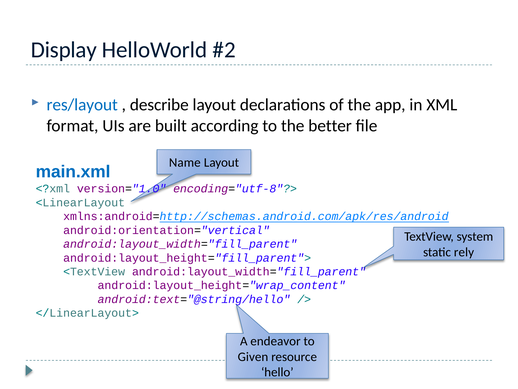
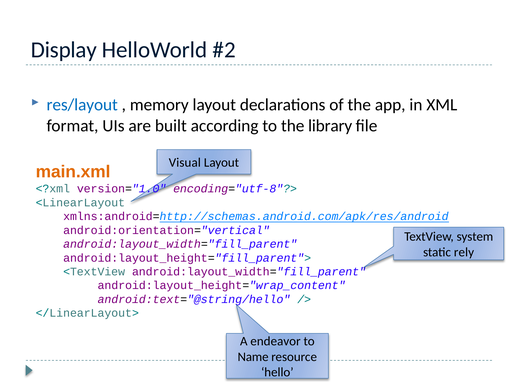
describe: describe -> memory
better: better -> library
Name: Name -> Visual
main.xml colour: blue -> orange
Given: Given -> Name
